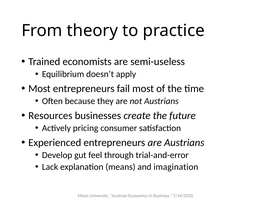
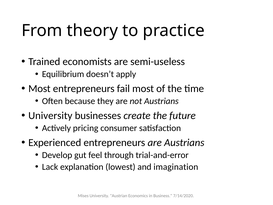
Resources at (50, 115): Resources -> University
means: means -> lowest
